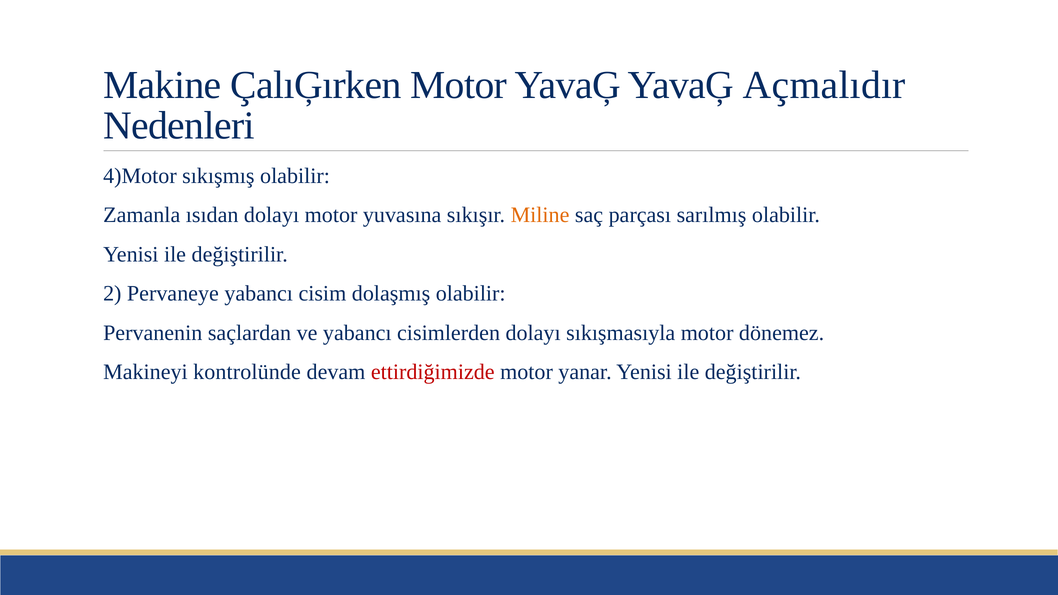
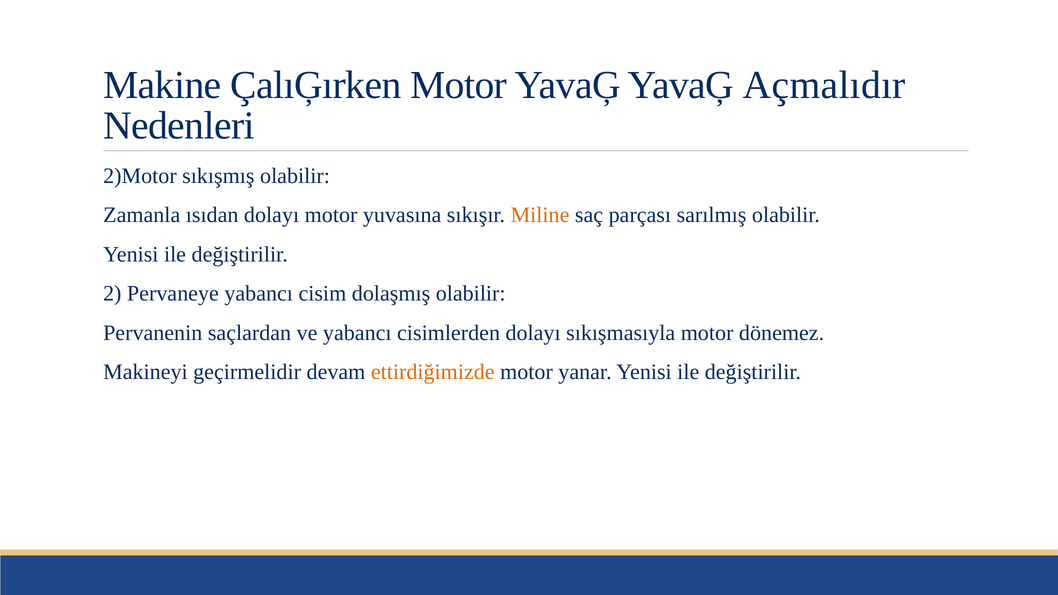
4)Motor: 4)Motor -> 2)Motor
kontrolünde: kontrolünde -> geçirmelidir
ettirdiğimizde colour: red -> orange
